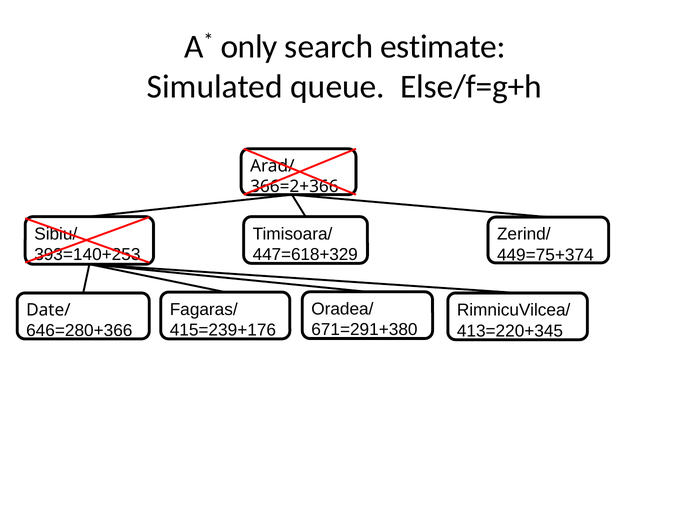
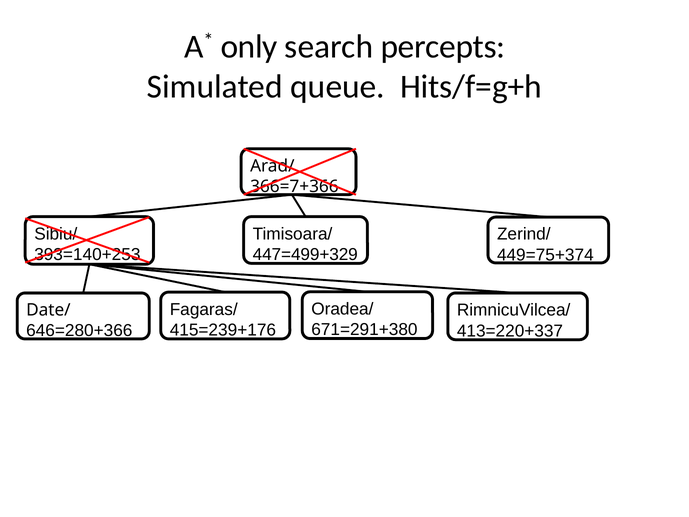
estimate: estimate -> percepts
Else/f=g+h: Else/f=g+h -> Hits/f=g+h
366=2+366: 366=2+366 -> 366=7+366
447=618+329: 447=618+329 -> 447=499+329
413=220+345: 413=220+345 -> 413=220+337
